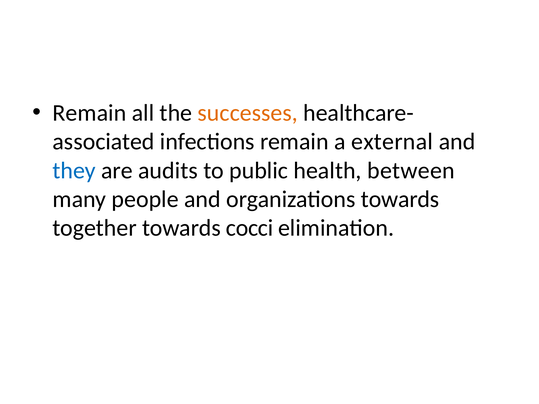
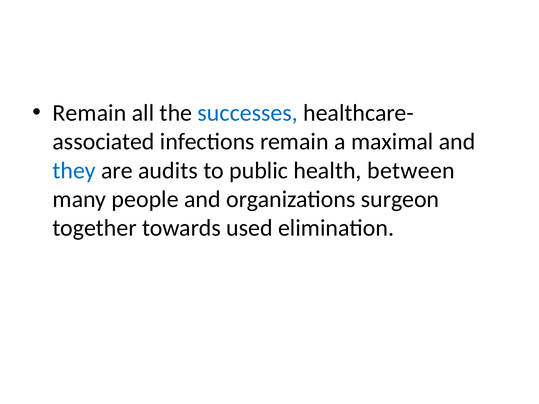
successes colour: orange -> blue
external: external -> maximal
organizations towards: towards -> surgeon
cocci: cocci -> used
